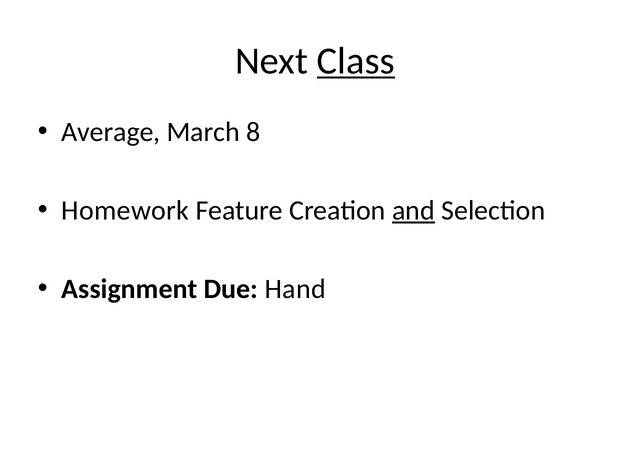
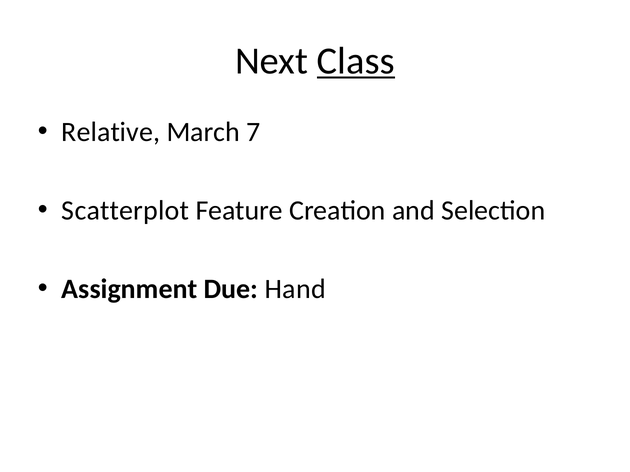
Average: Average -> Relative
8: 8 -> 7
Homework: Homework -> Scatterplot
and underline: present -> none
